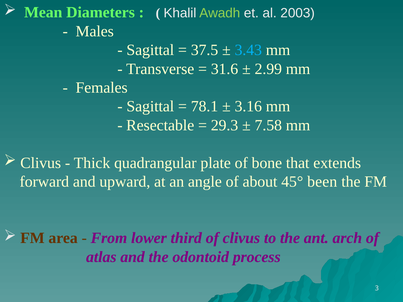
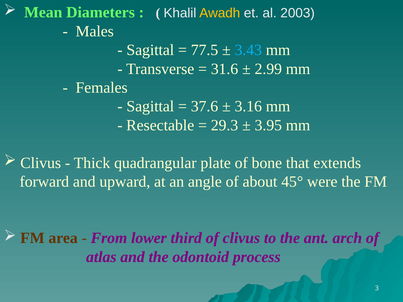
Awadh colour: light green -> yellow
37.5: 37.5 -> 77.5
78.1: 78.1 -> 37.6
7.58: 7.58 -> 3.95
been: been -> were
